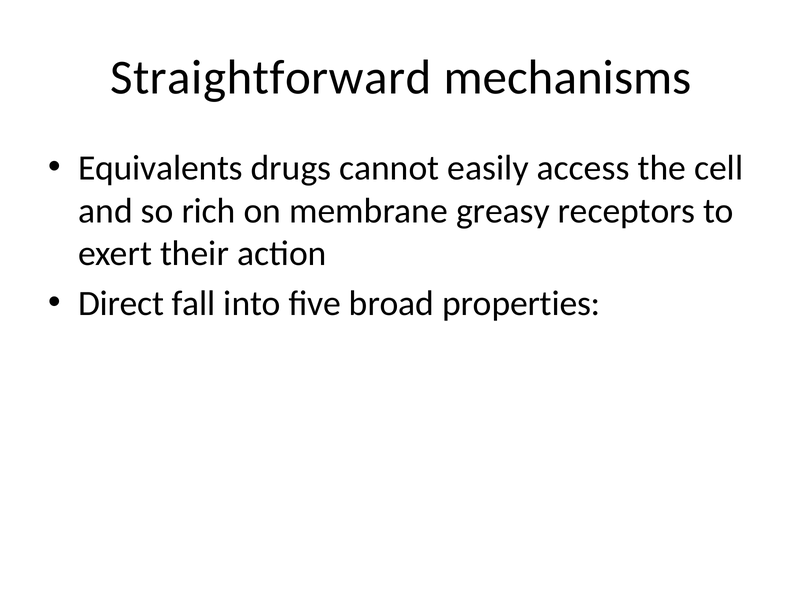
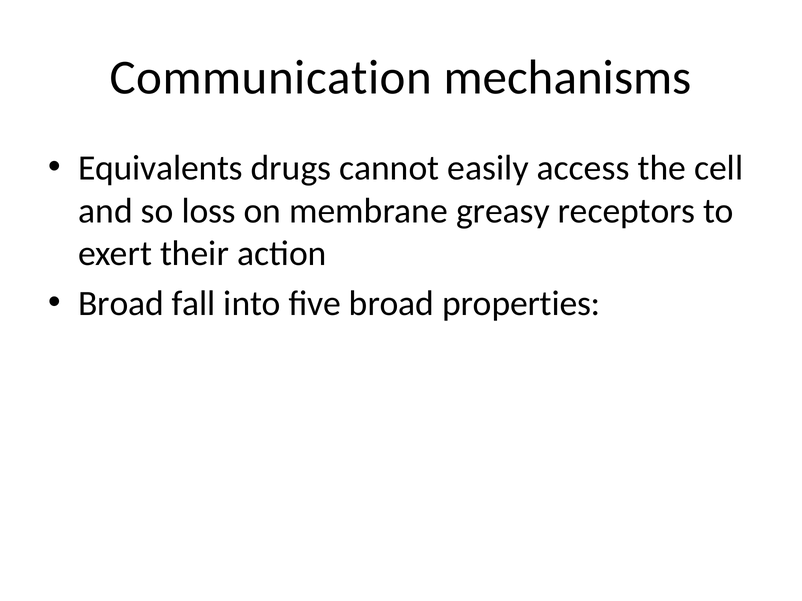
Straightforward: Straightforward -> Communication
rich: rich -> loss
Direct at (121, 304): Direct -> Broad
